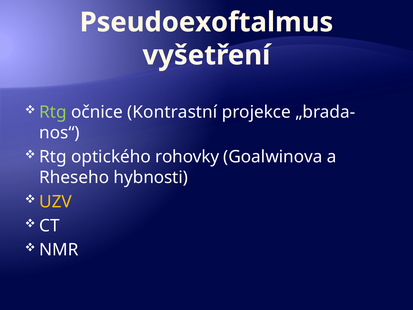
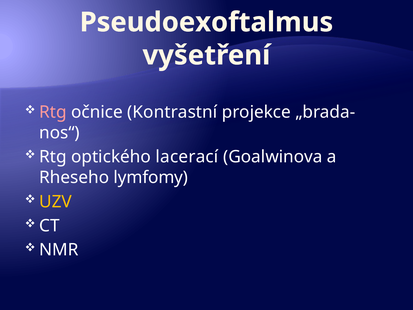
Rtg at (53, 112) colour: light green -> pink
rohovky: rohovky -> lacerací
hybnosti: hybnosti -> lymfomy
